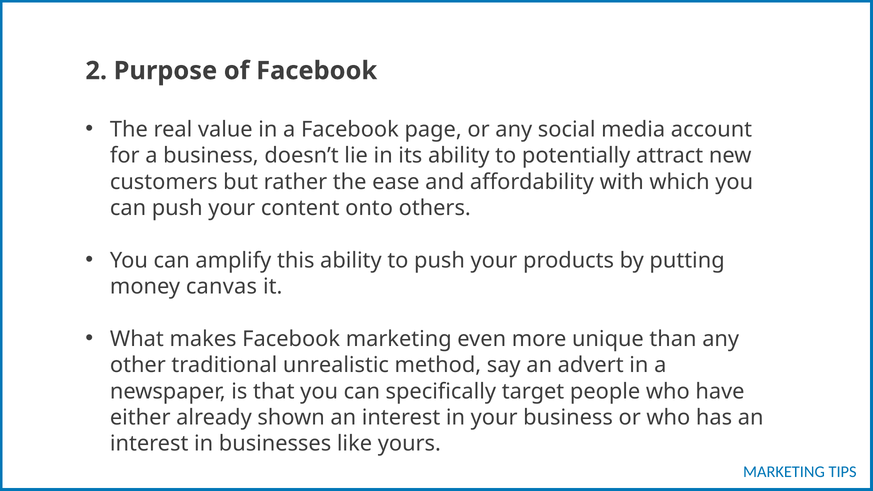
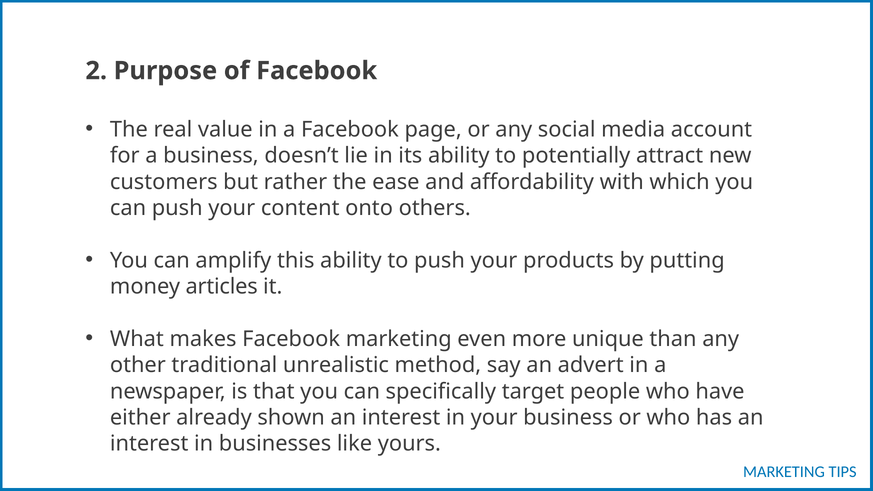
canvas: canvas -> articles
